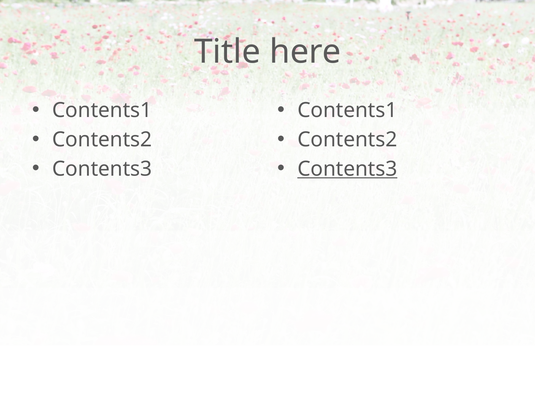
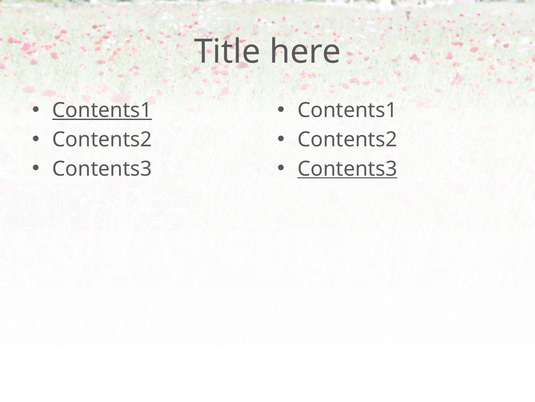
Contents1 at (102, 110) underline: none -> present
